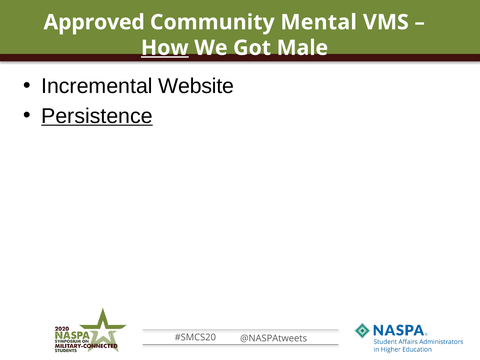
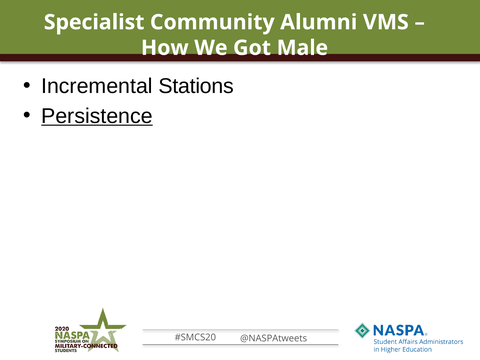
Approved: Approved -> Specialist
Mental: Mental -> Alumni
How underline: present -> none
Website: Website -> Stations
